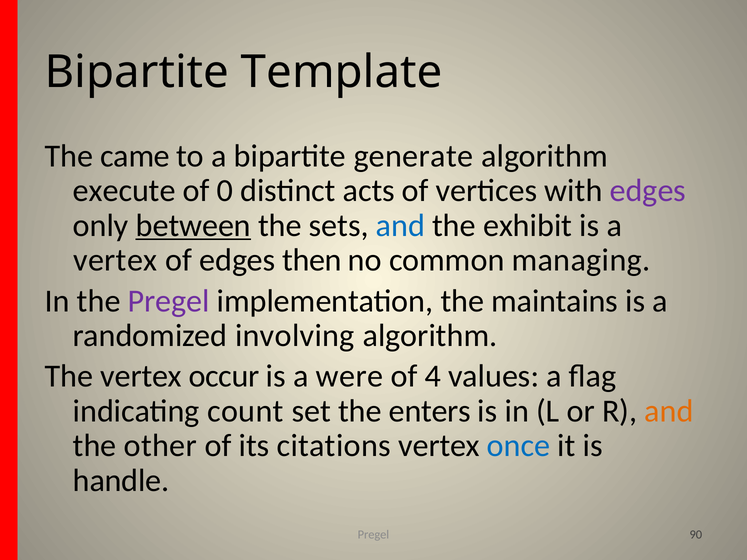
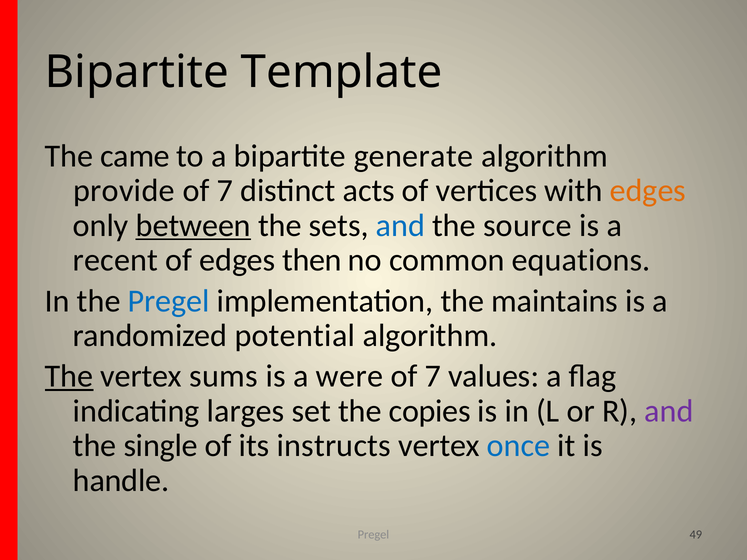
execute: execute -> provide
0 at (225, 191): 0 -> 7
edges at (648, 191) colour: purple -> orange
exhibit: exhibit -> source
vertex at (115, 260): vertex -> recent
managing: managing -> equations
Pregel at (169, 301) colour: purple -> blue
involving: involving -> potential
The at (69, 377) underline: none -> present
occur: occur -> sums
4 at (433, 377): 4 -> 7
count: count -> larges
enters: enters -> copies
and at (669, 411) colour: orange -> purple
other: other -> single
citations: citations -> instructs
90: 90 -> 49
